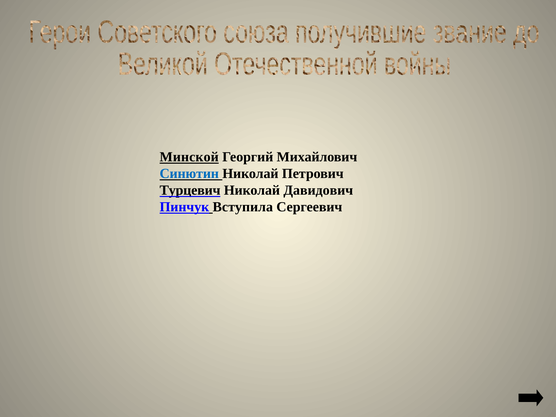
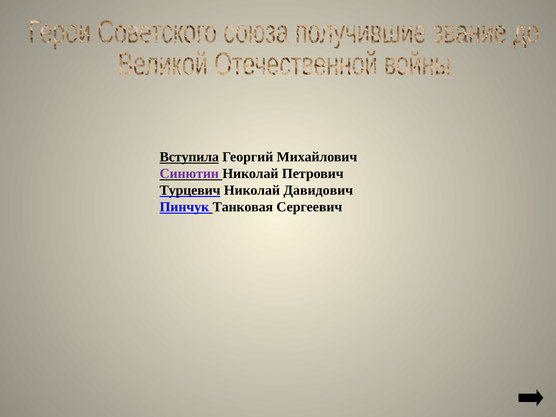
Минской: Минской -> Вступила
Синютин colour: blue -> purple
Вступила: Вступила -> Танковая
